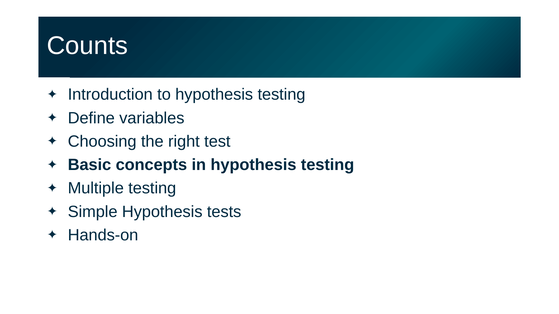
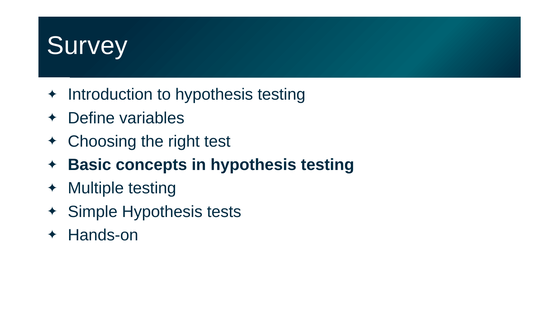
Counts: Counts -> Survey
